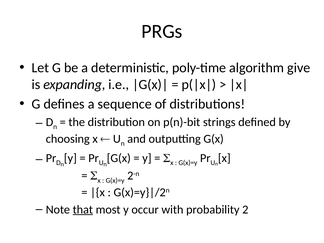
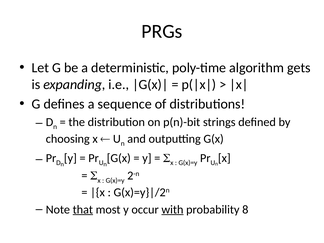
give: give -> gets
with underline: none -> present
2: 2 -> 8
